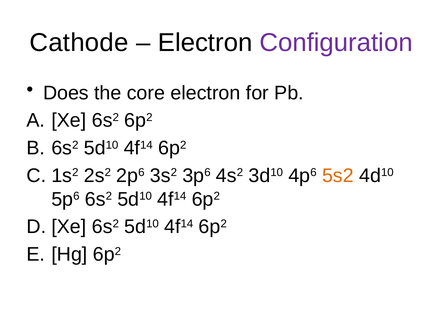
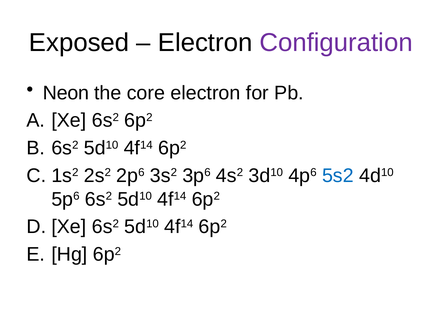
Cathode: Cathode -> Exposed
Does: Does -> Neon
5s2 colour: orange -> blue
